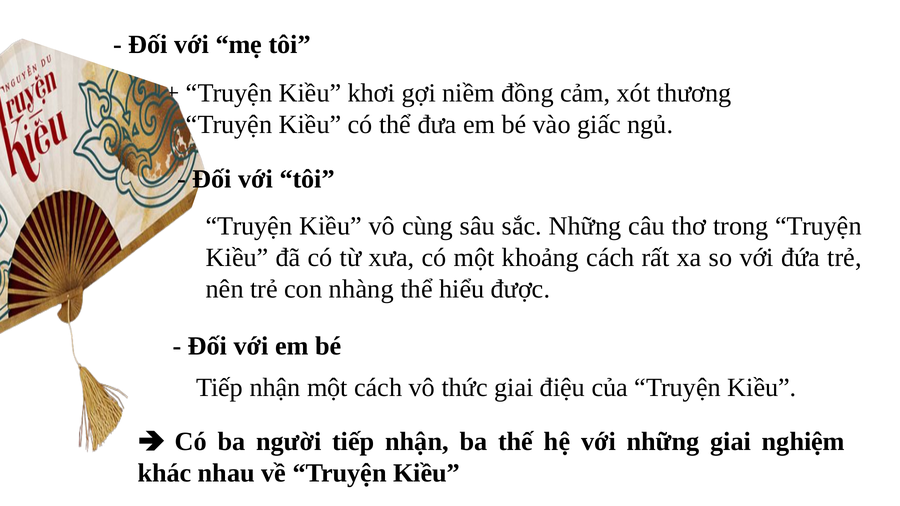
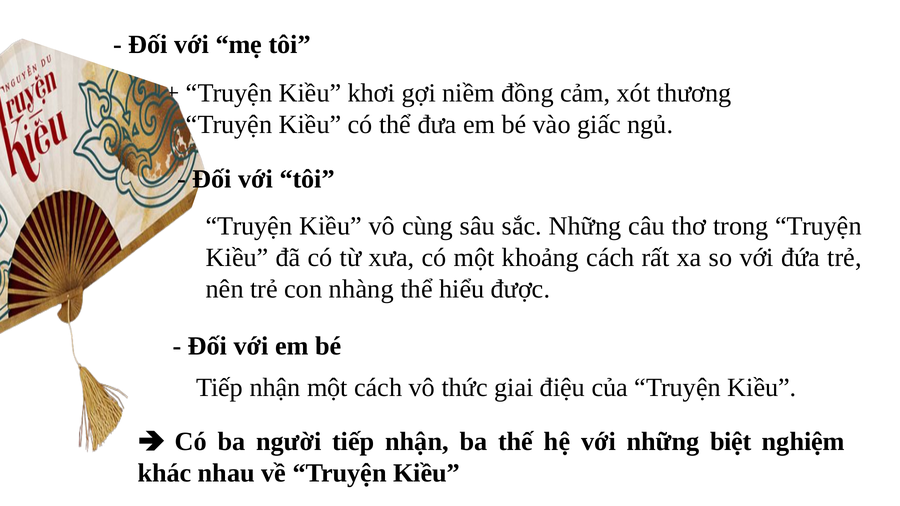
những giai: giai -> biệt
